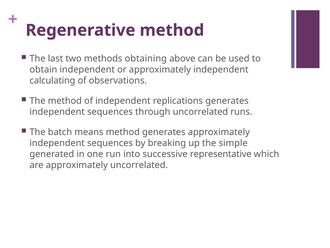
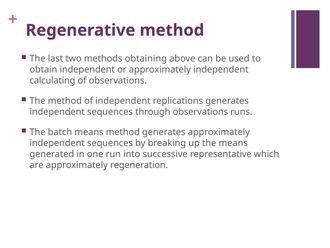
through uncorrelated: uncorrelated -> observations
the simple: simple -> means
approximately uncorrelated: uncorrelated -> regeneration
